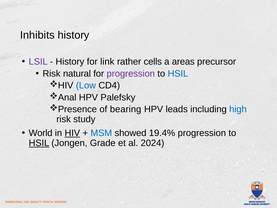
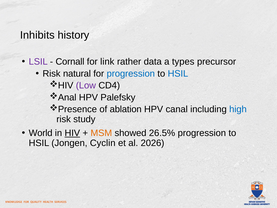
History at (70, 62): History -> Cornall
cells: cells -> data
areas: areas -> types
progression at (131, 74) colour: purple -> blue
Low colour: blue -> purple
bearing: bearing -> ablation
leads: leads -> canal
MSM colour: blue -> orange
19.4%: 19.4% -> 26.5%
HSIL at (39, 143) underline: present -> none
Grade: Grade -> Cyclin
2024: 2024 -> 2026
